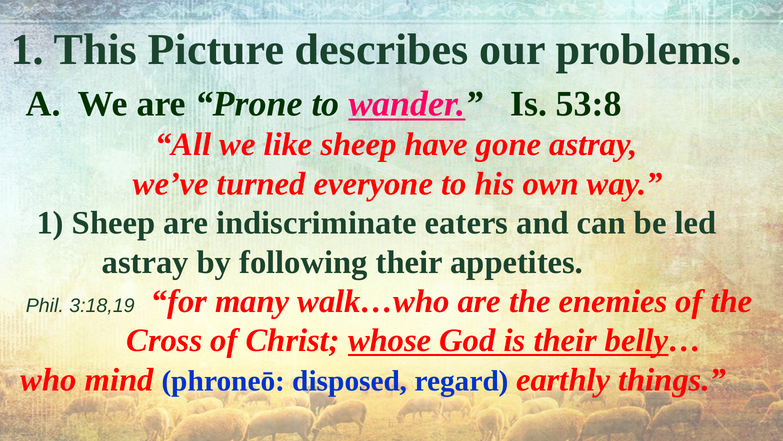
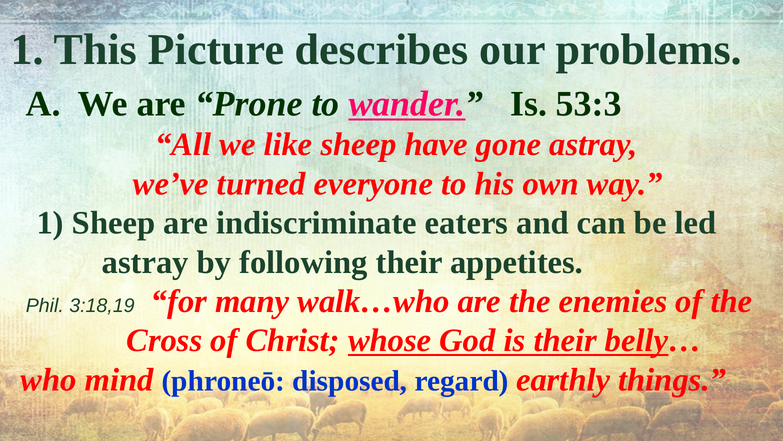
53:8: 53:8 -> 53:3
